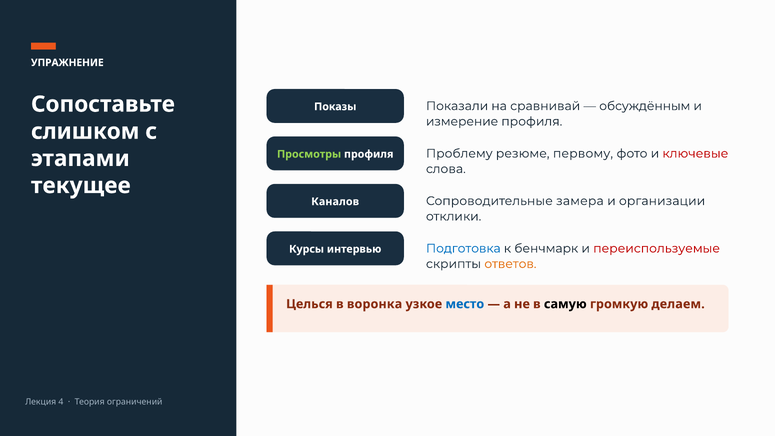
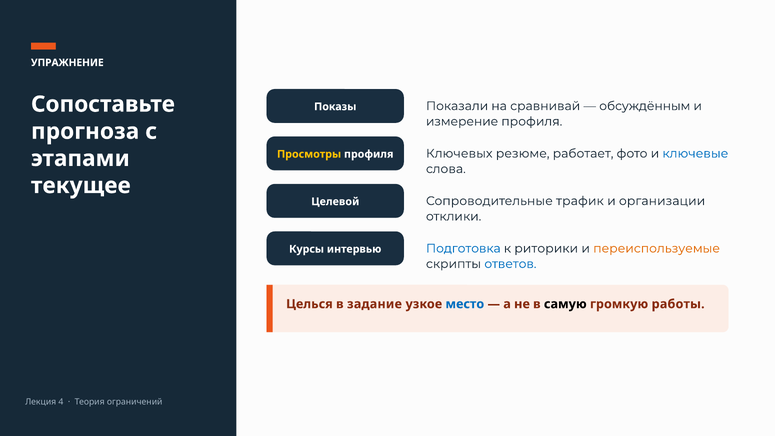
слишком: слишком -> прогноза
Просмотры colour: light green -> yellow
Проблему: Проблему -> Ключевых
первому: первому -> работает
ключевые colour: red -> blue
Каналов: Каналов -> Целевой
замера: замера -> трафик
бенчмарк: бенчмарк -> риторики
переиспользуемые colour: red -> orange
ответов colour: orange -> blue
воронка: воронка -> задание
делаем: делаем -> работы
